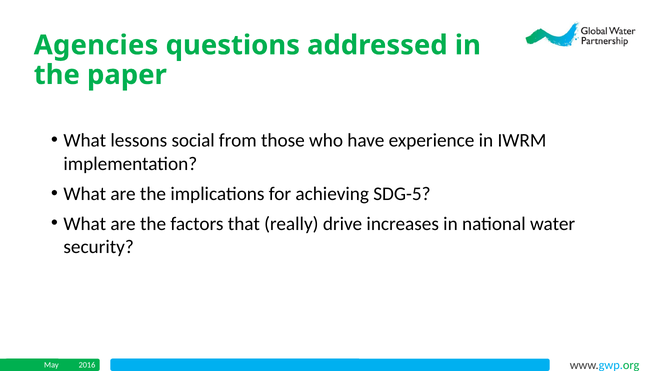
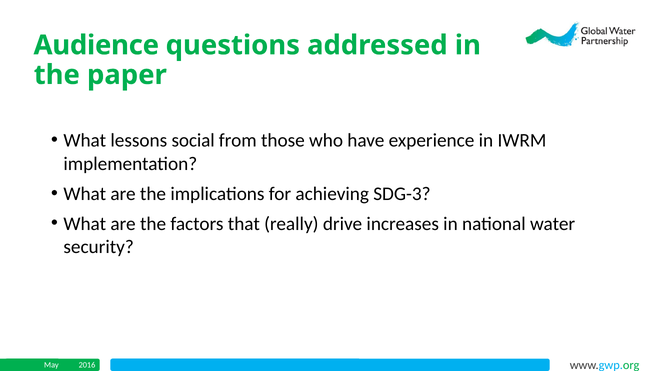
Agencies: Agencies -> Audience
SDG-5: SDG-5 -> SDG-3
